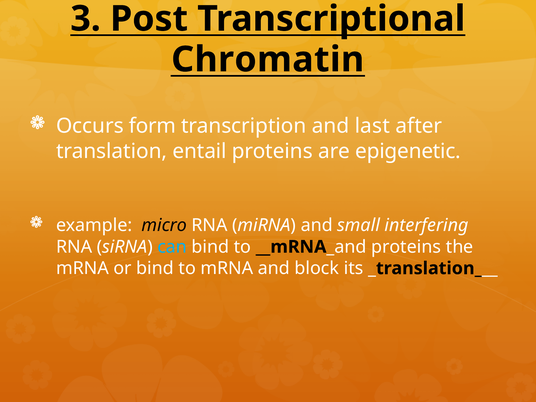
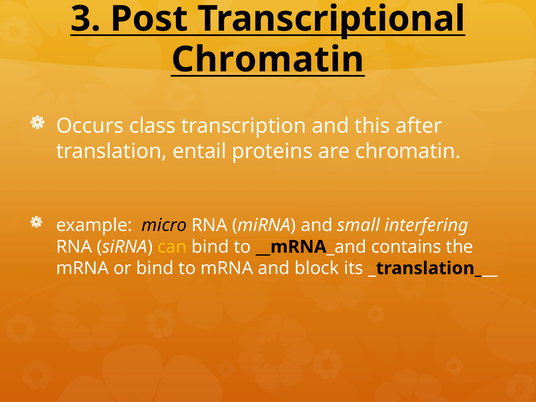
form: form -> class
last: last -> this
are epigenetic: epigenetic -> chromatin
can colour: light blue -> yellow
proteins at (406, 247): proteins -> contains
